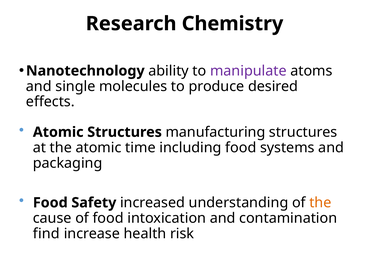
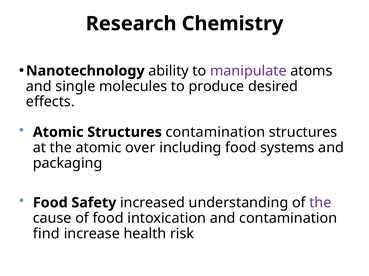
Structures manufacturing: manufacturing -> contamination
time: time -> over
the at (320, 203) colour: orange -> purple
